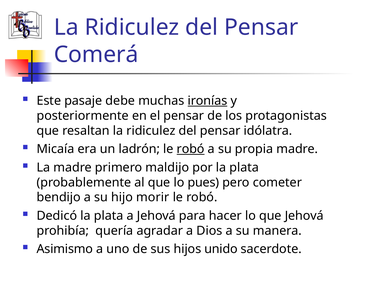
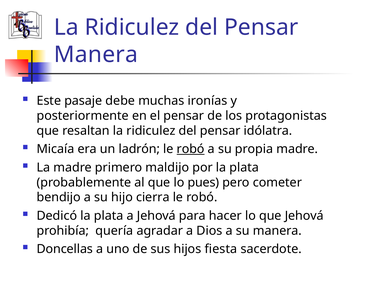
Comerá at (96, 55): Comerá -> Manera
ironías underline: present -> none
morir: morir -> cierra
Asimismo: Asimismo -> Doncellas
unido: unido -> fiesta
